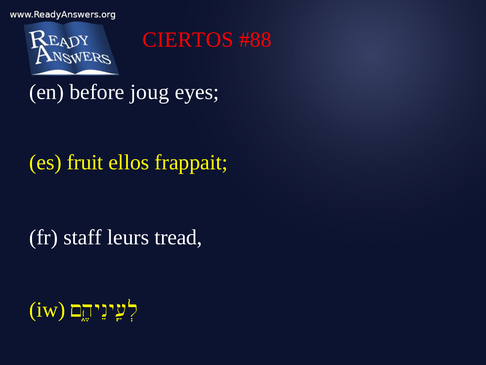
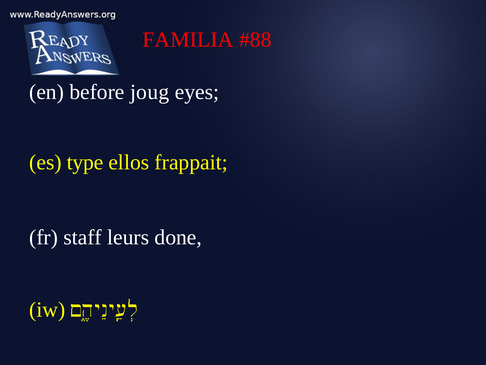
CIERTOS: CIERTOS -> FAMILIA
fruit: fruit -> type
tread: tread -> done
